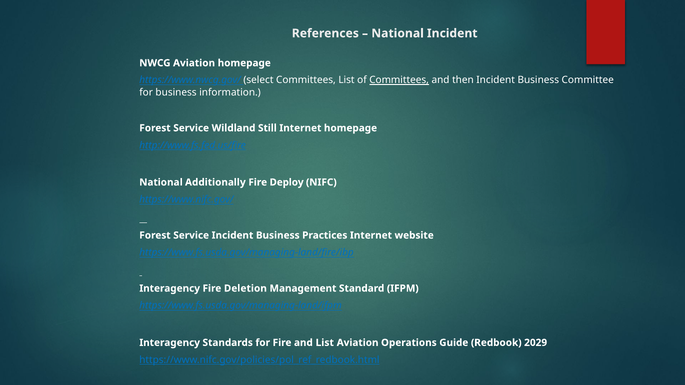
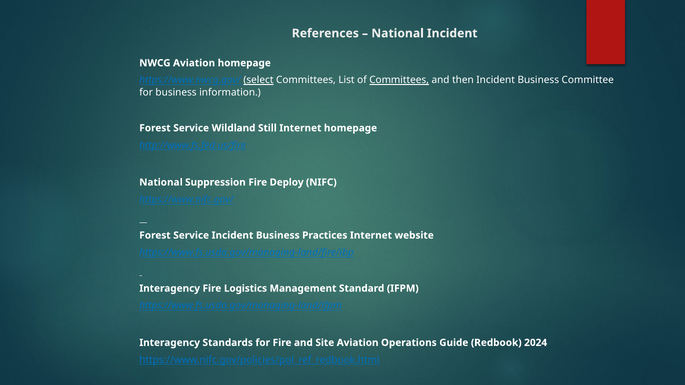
select underline: none -> present
Additionally: Additionally -> Suppression
Deletion: Deletion -> Logistics
and List: List -> Site
2029: 2029 -> 2024
